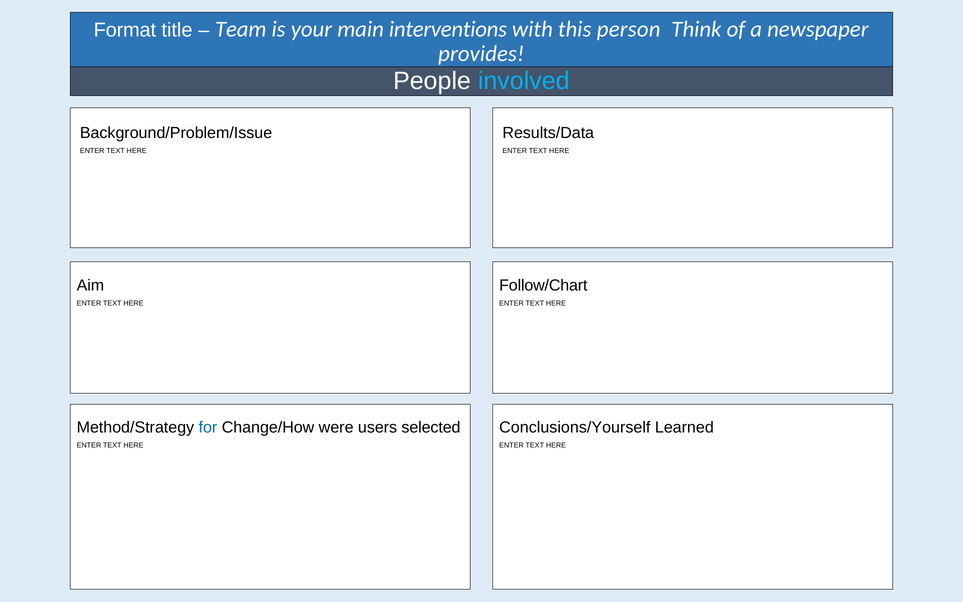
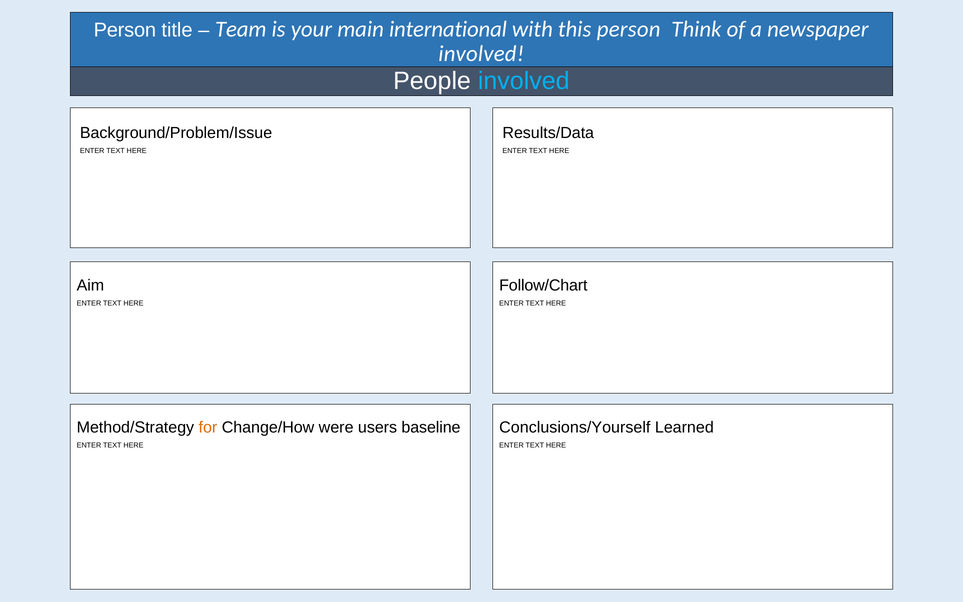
Format at (125, 30): Format -> Person
interventions: interventions -> international
provides at (481, 54): provides -> involved
for colour: blue -> orange
selected: selected -> baseline
